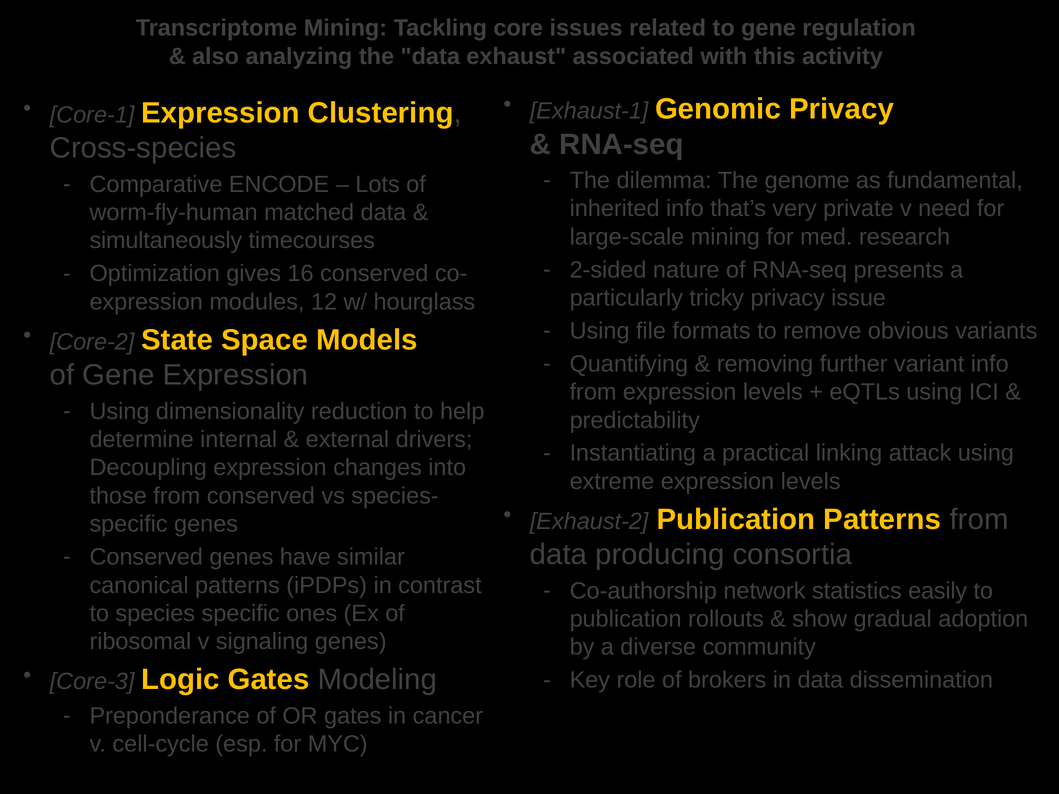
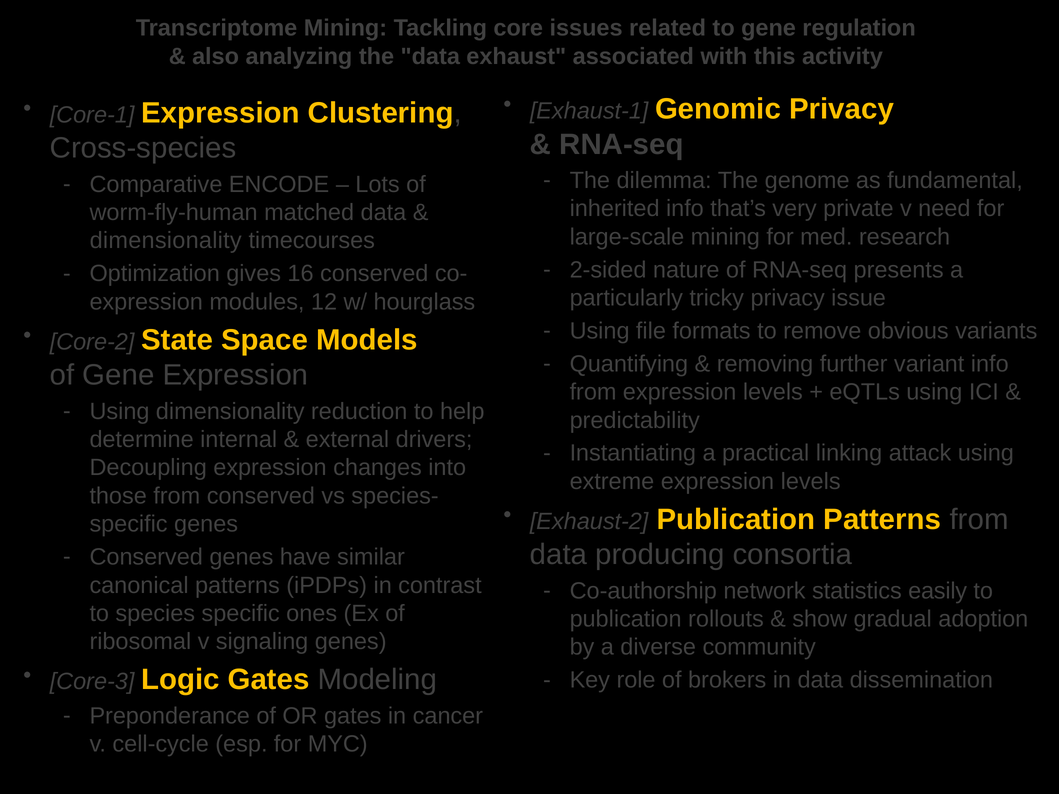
simultaneously at (166, 241): simultaneously -> dimensionality
